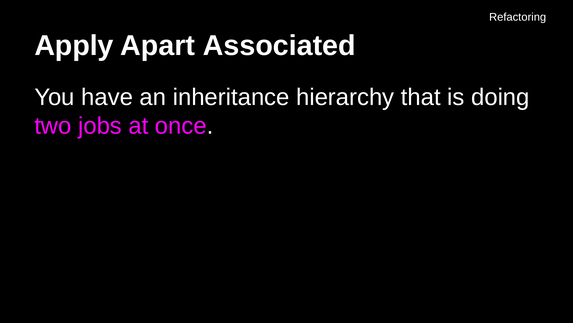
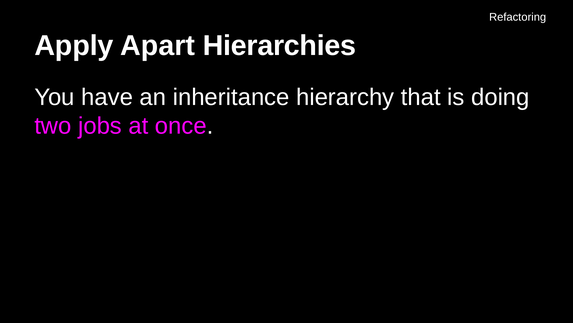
Associated: Associated -> Hierarchies
